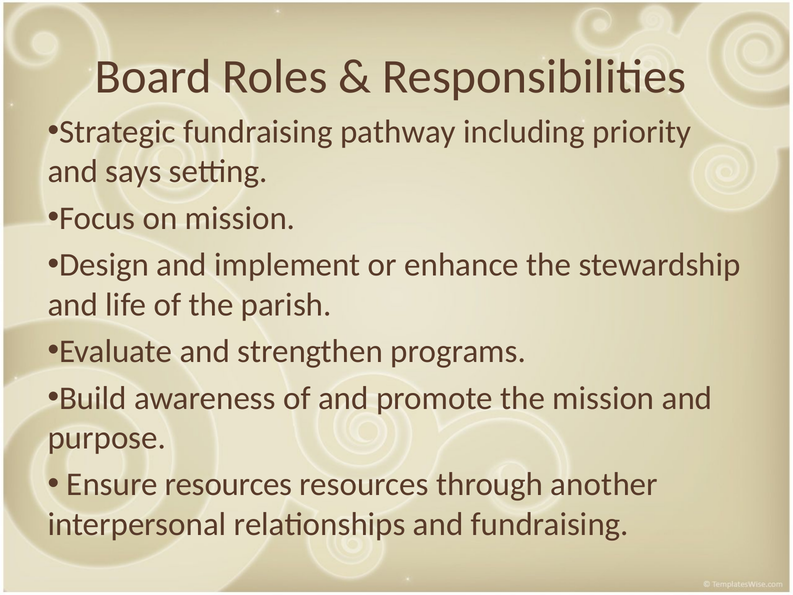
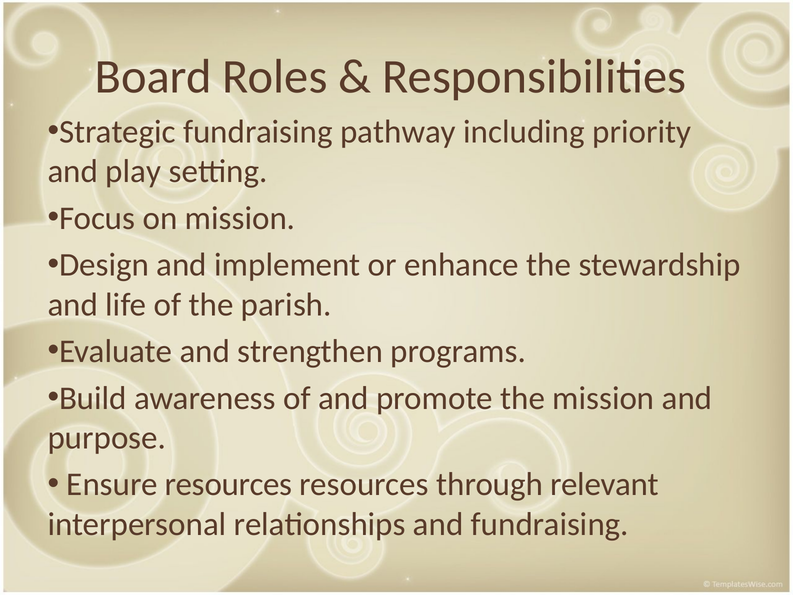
says: says -> play
another: another -> relevant
